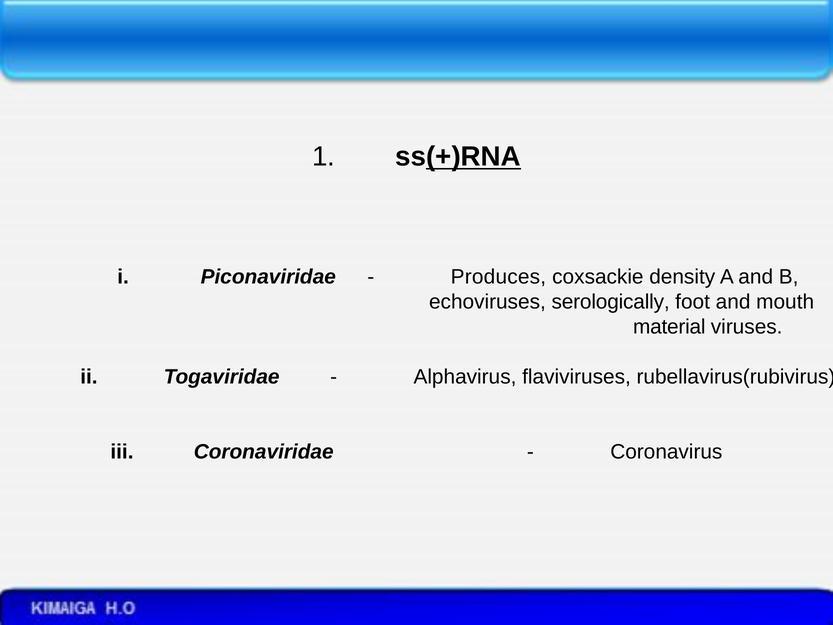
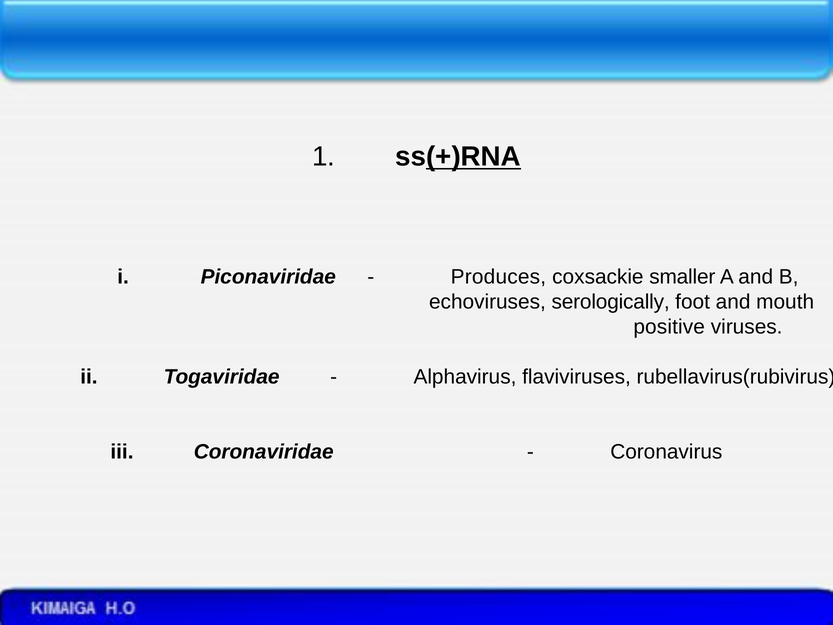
density: density -> smaller
material: material -> positive
